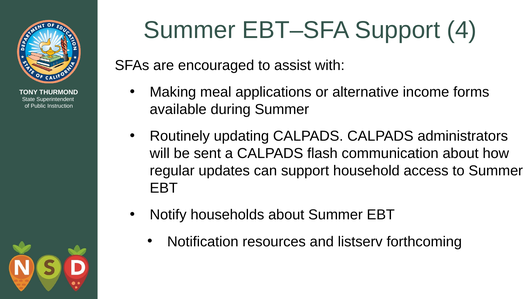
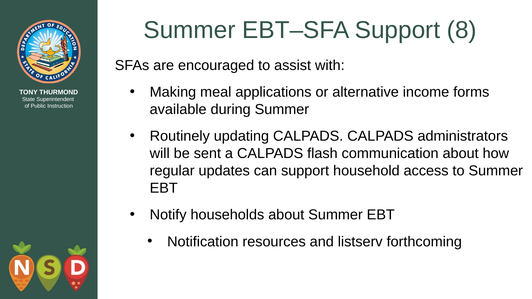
4: 4 -> 8
